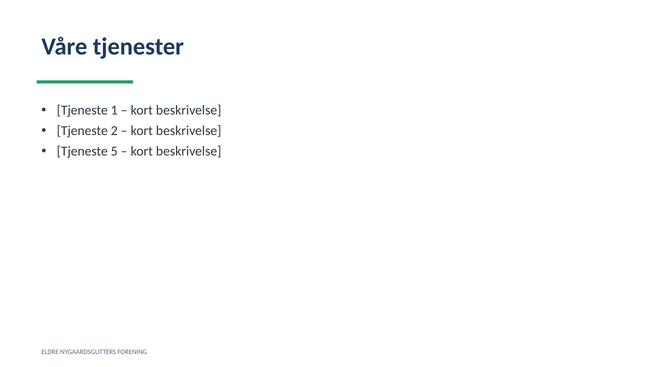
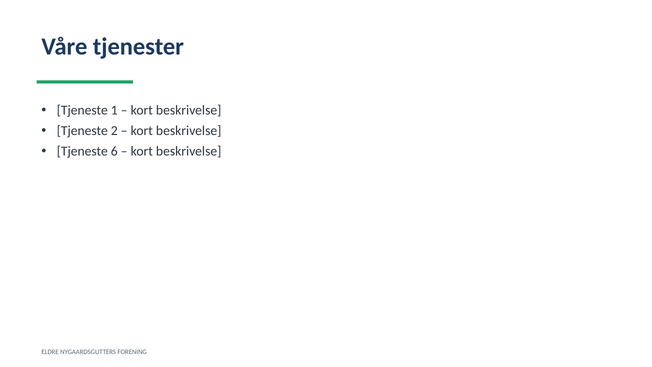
5: 5 -> 6
